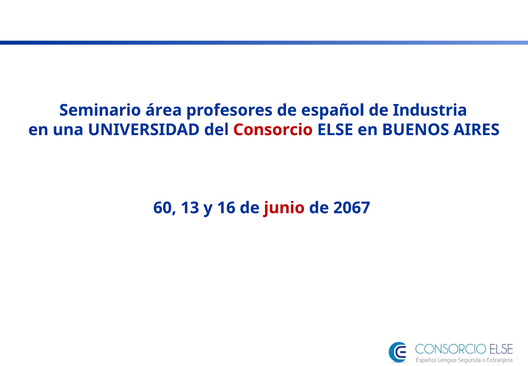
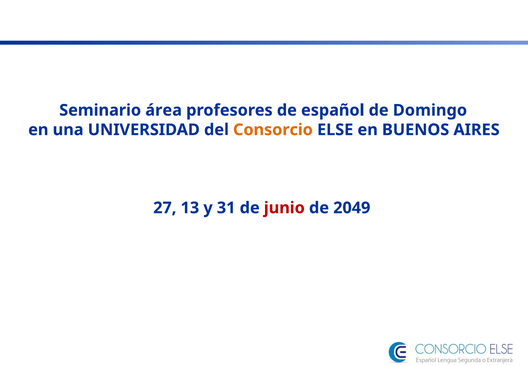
Industria: Industria -> Domingo
Consorcio colour: red -> orange
60: 60 -> 27
16: 16 -> 31
2067: 2067 -> 2049
